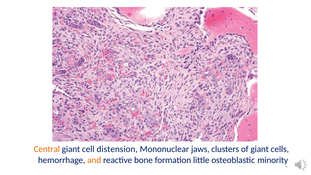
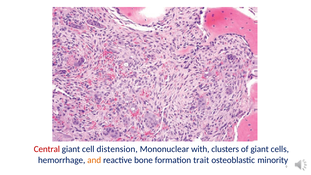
Central colour: orange -> red
jaws: jaws -> with
little: little -> trait
